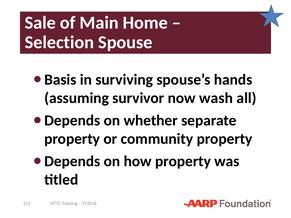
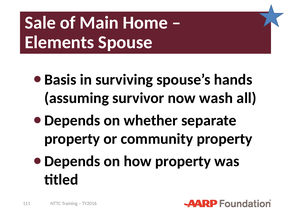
Selection: Selection -> Elements
